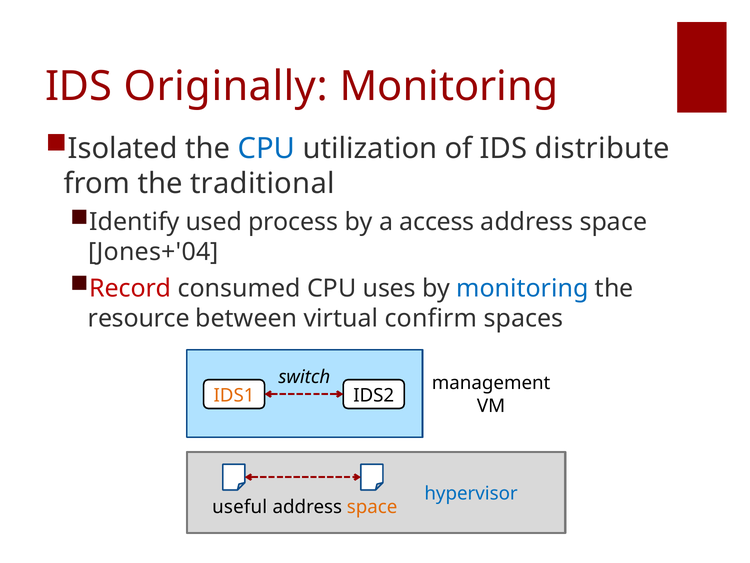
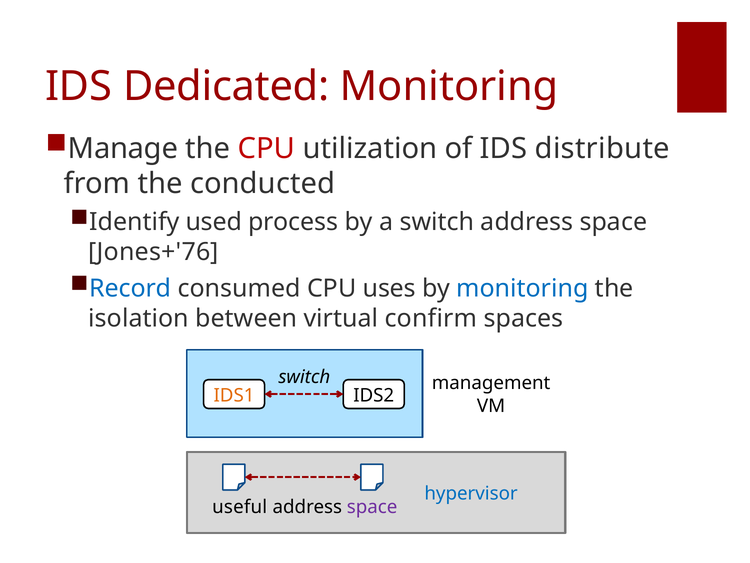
Originally: Originally -> Dedicated
Isolated: Isolated -> Manage
CPU at (266, 148) colour: blue -> red
traditional: traditional -> conducted
a access: access -> switch
Jones+'04: Jones+'04 -> Jones+'76
Record colour: red -> blue
resource: resource -> isolation
space at (372, 507) colour: orange -> purple
